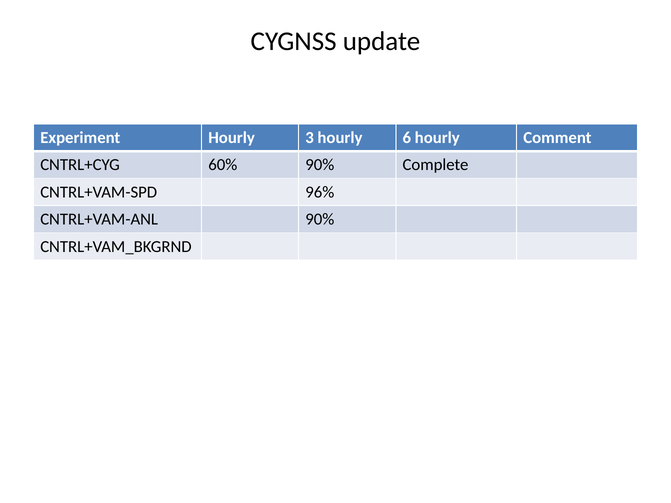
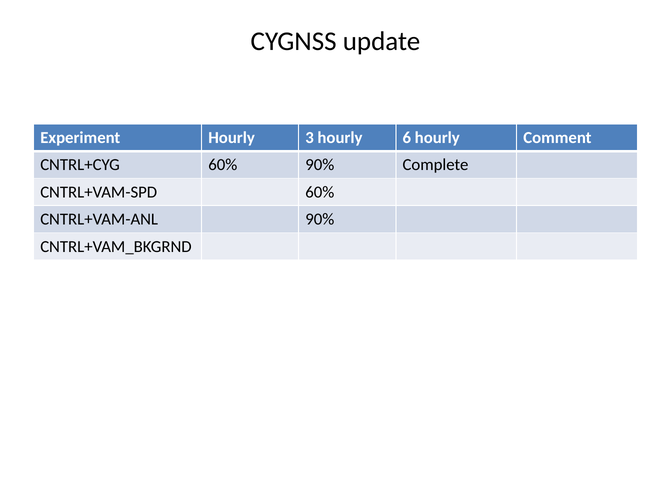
CNTRL+VAM-SPD 96%: 96% -> 60%
